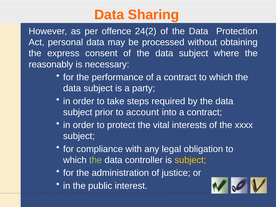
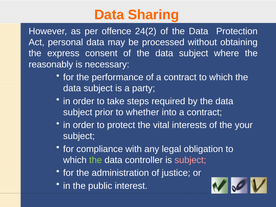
account: account -> whether
xxxx: xxxx -> your
subject at (190, 160) colour: yellow -> pink
